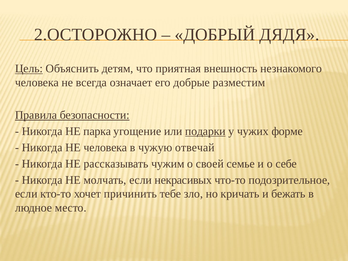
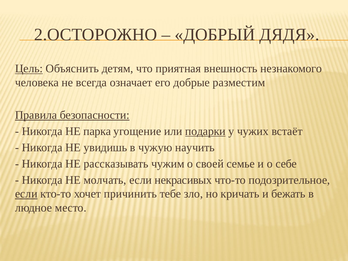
форме: форме -> встаёт
НЕ человека: человека -> увидишь
отвечай: отвечай -> научить
если at (26, 194) underline: none -> present
